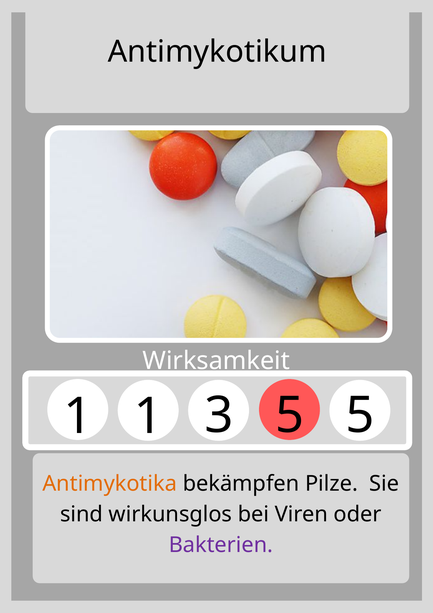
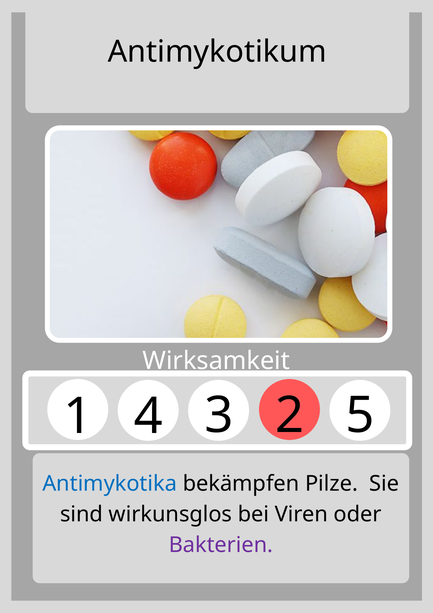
1 1: 1 -> 4
3 5: 5 -> 2
Antimykotika colour: orange -> blue
